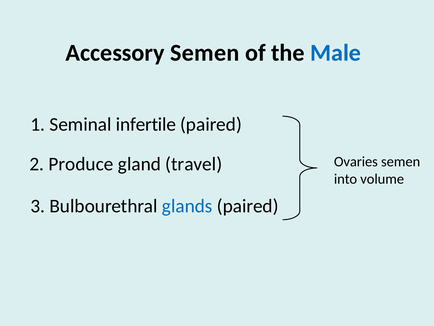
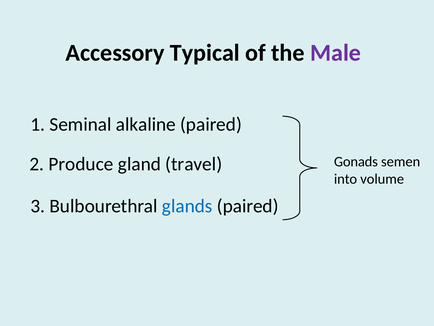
Accessory Semen: Semen -> Typical
Male colour: blue -> purple
infertile: infertile -> alkaline
Ovaries: Ovaries -> Gonads
